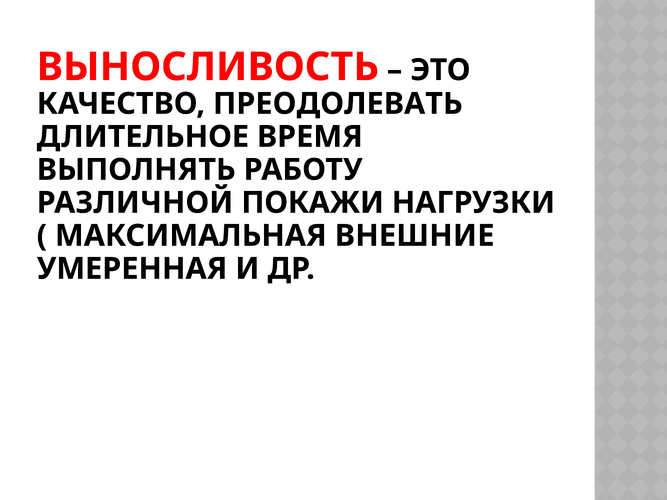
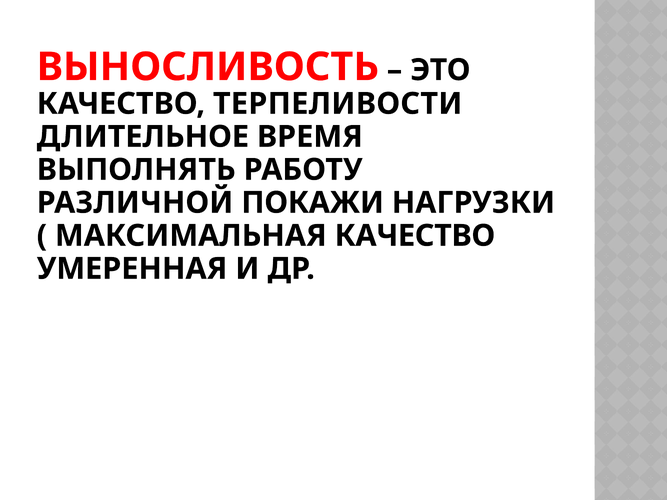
ПРЕОДОЛЕВАТЬ: ПРЕОДОЛЕВАТЬ -> ТЕРПЕЛИВОСТИ
МАКСИМАЛЬНАЯ ВНЕШНИЕ: ВНЕШНИЕ -> КАЧЕСТВО
